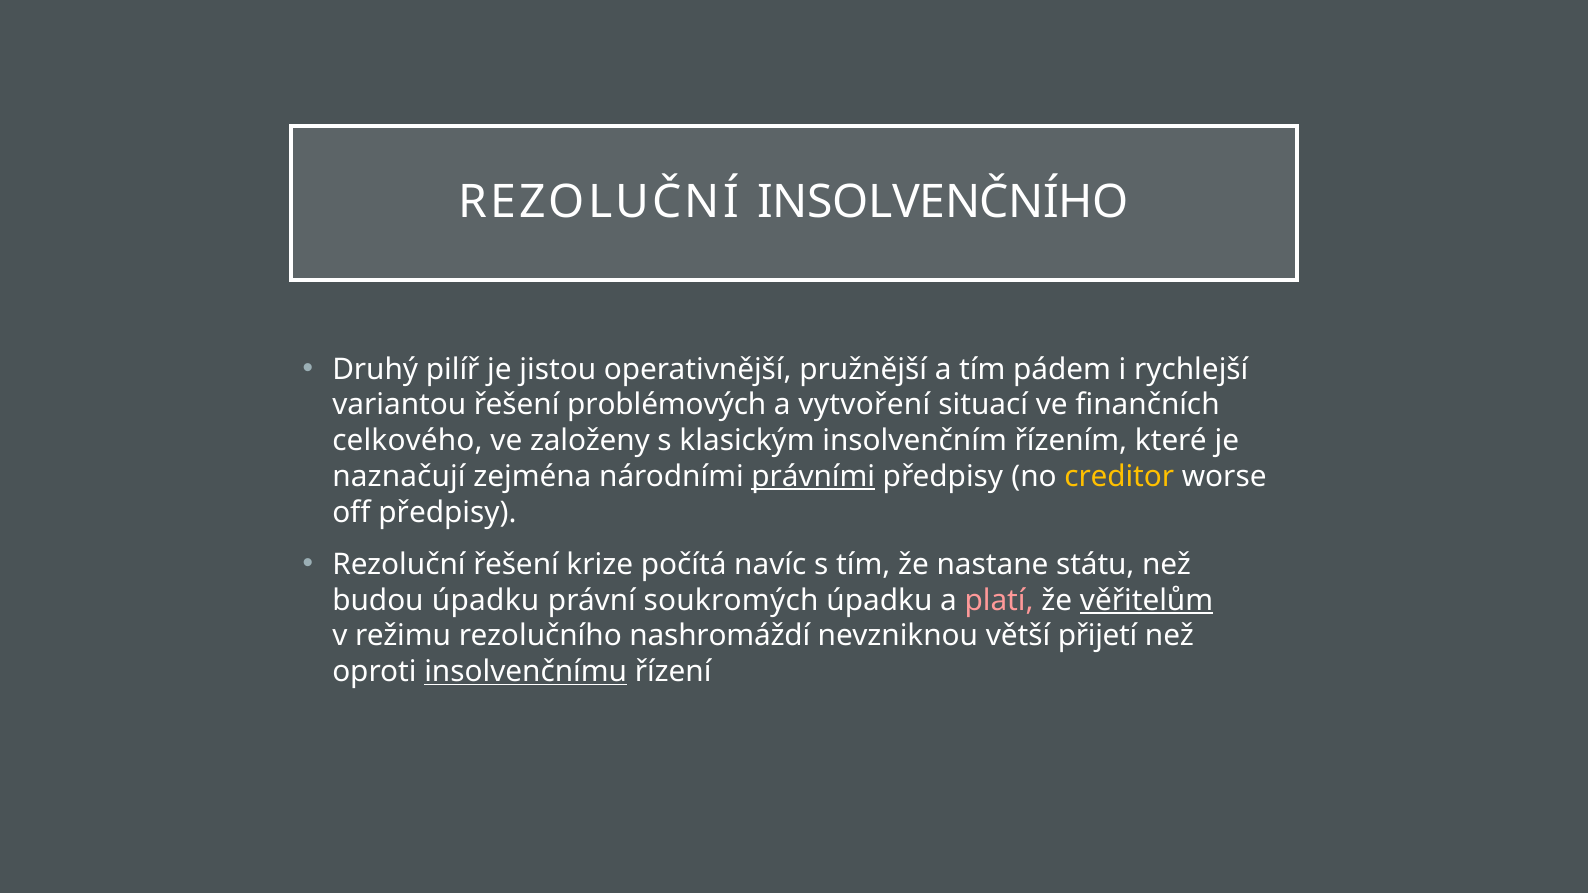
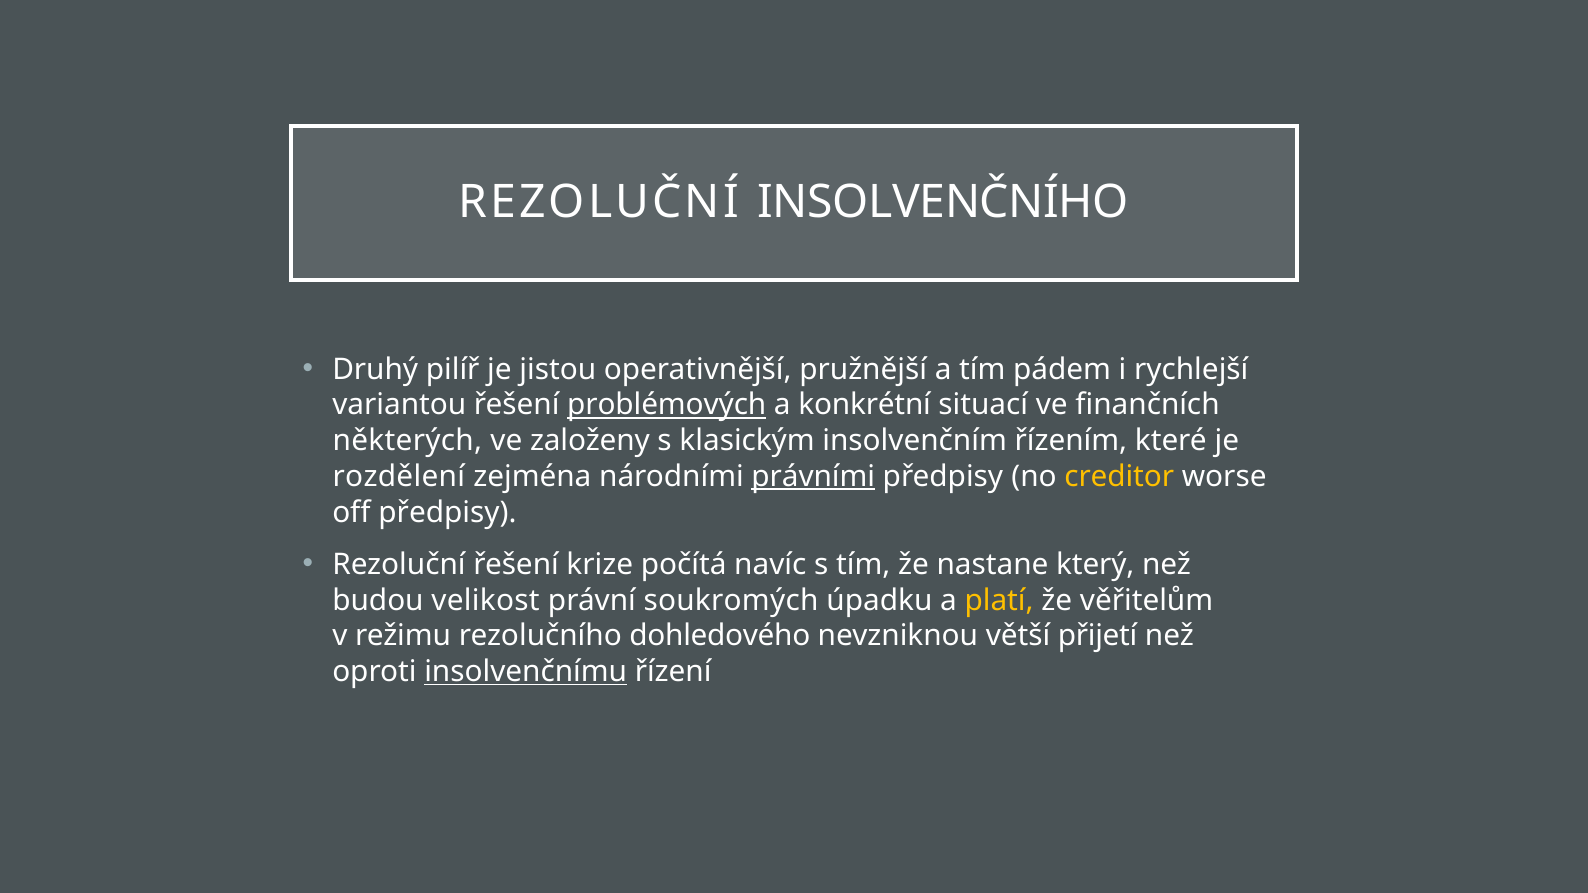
problémových underline: none -> present
vytvoření: vytvoření -> konkrétní
celkového: celkového -> některých
naznačují: naznačují -> rozdělení
státu: státu -> který
budou úpadku: úpadku -> velikost
platí colour: pink -> yellow
věřitelům underline: present -> none
nashromáždí: nashromáždí -> dohledového
